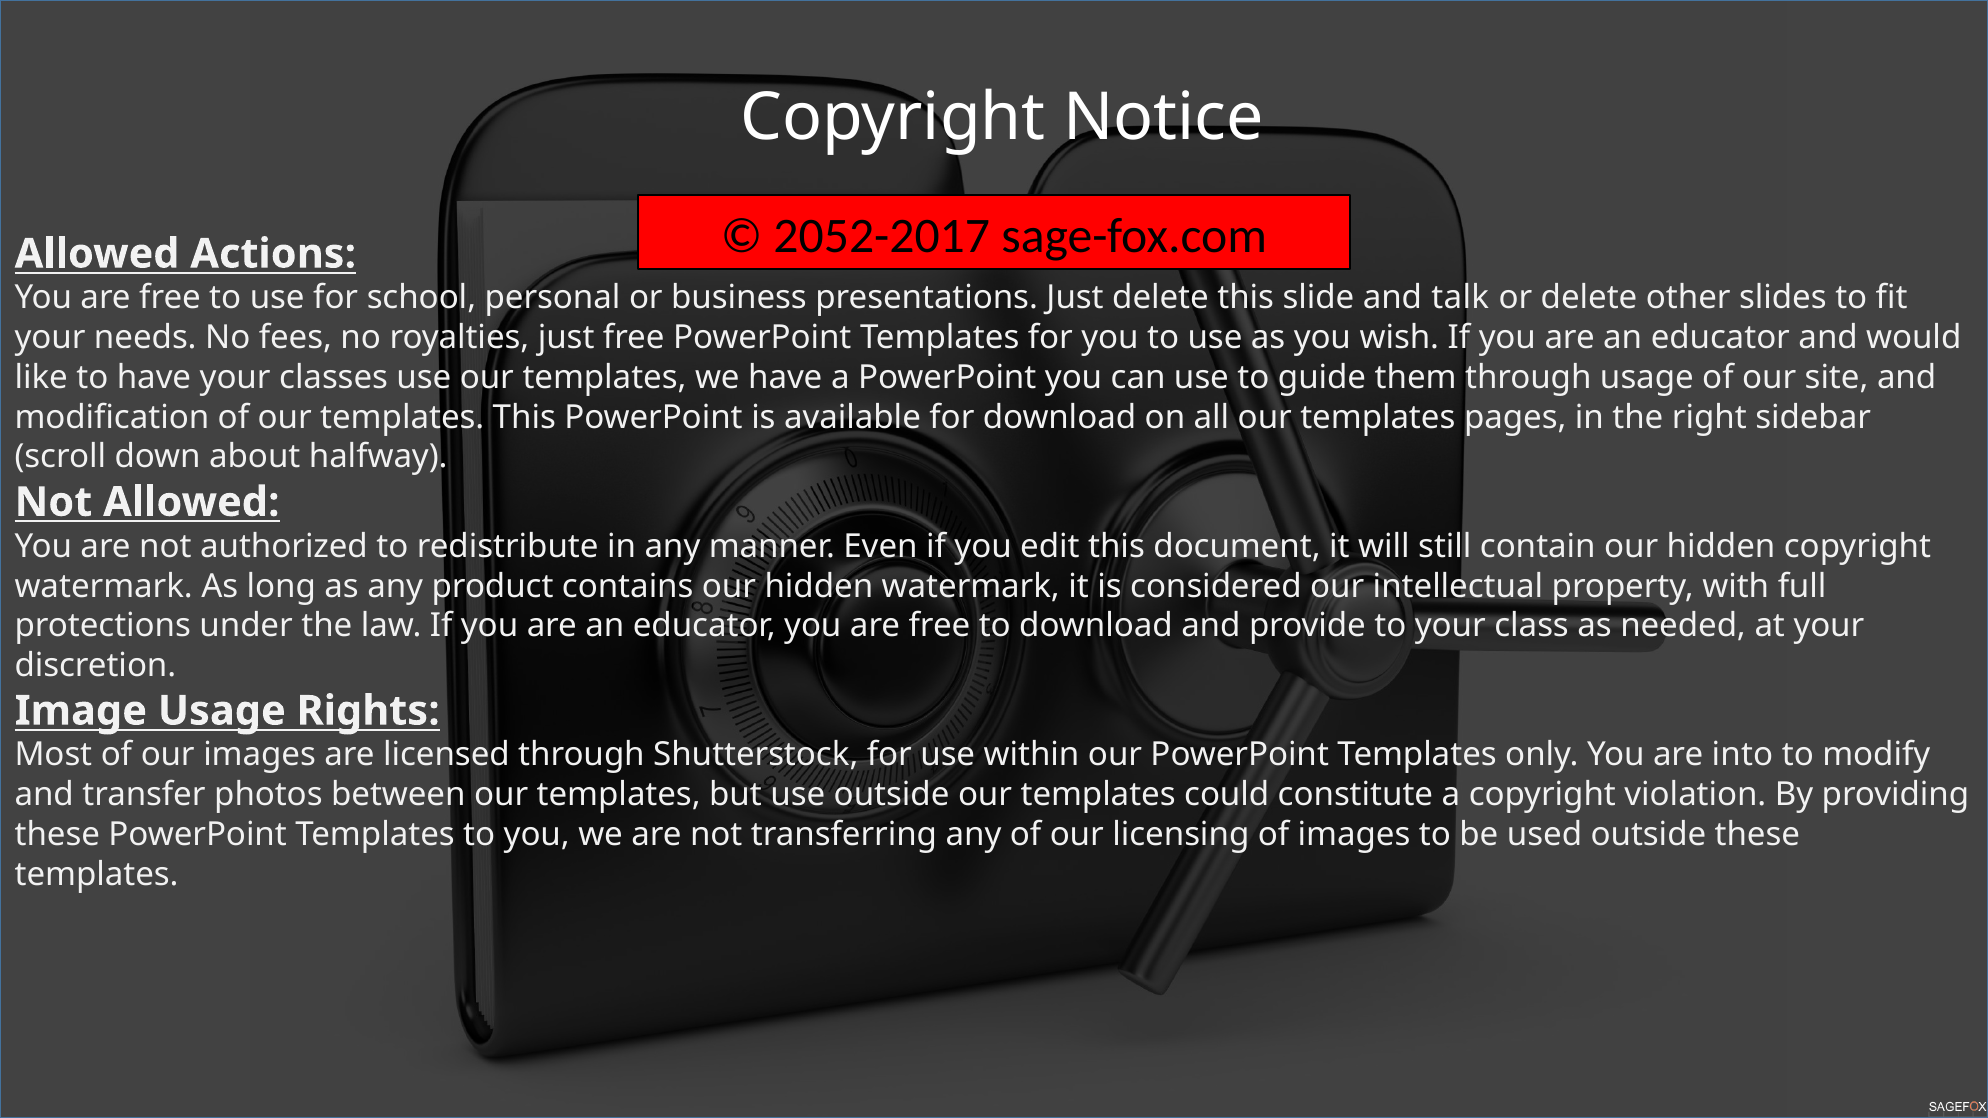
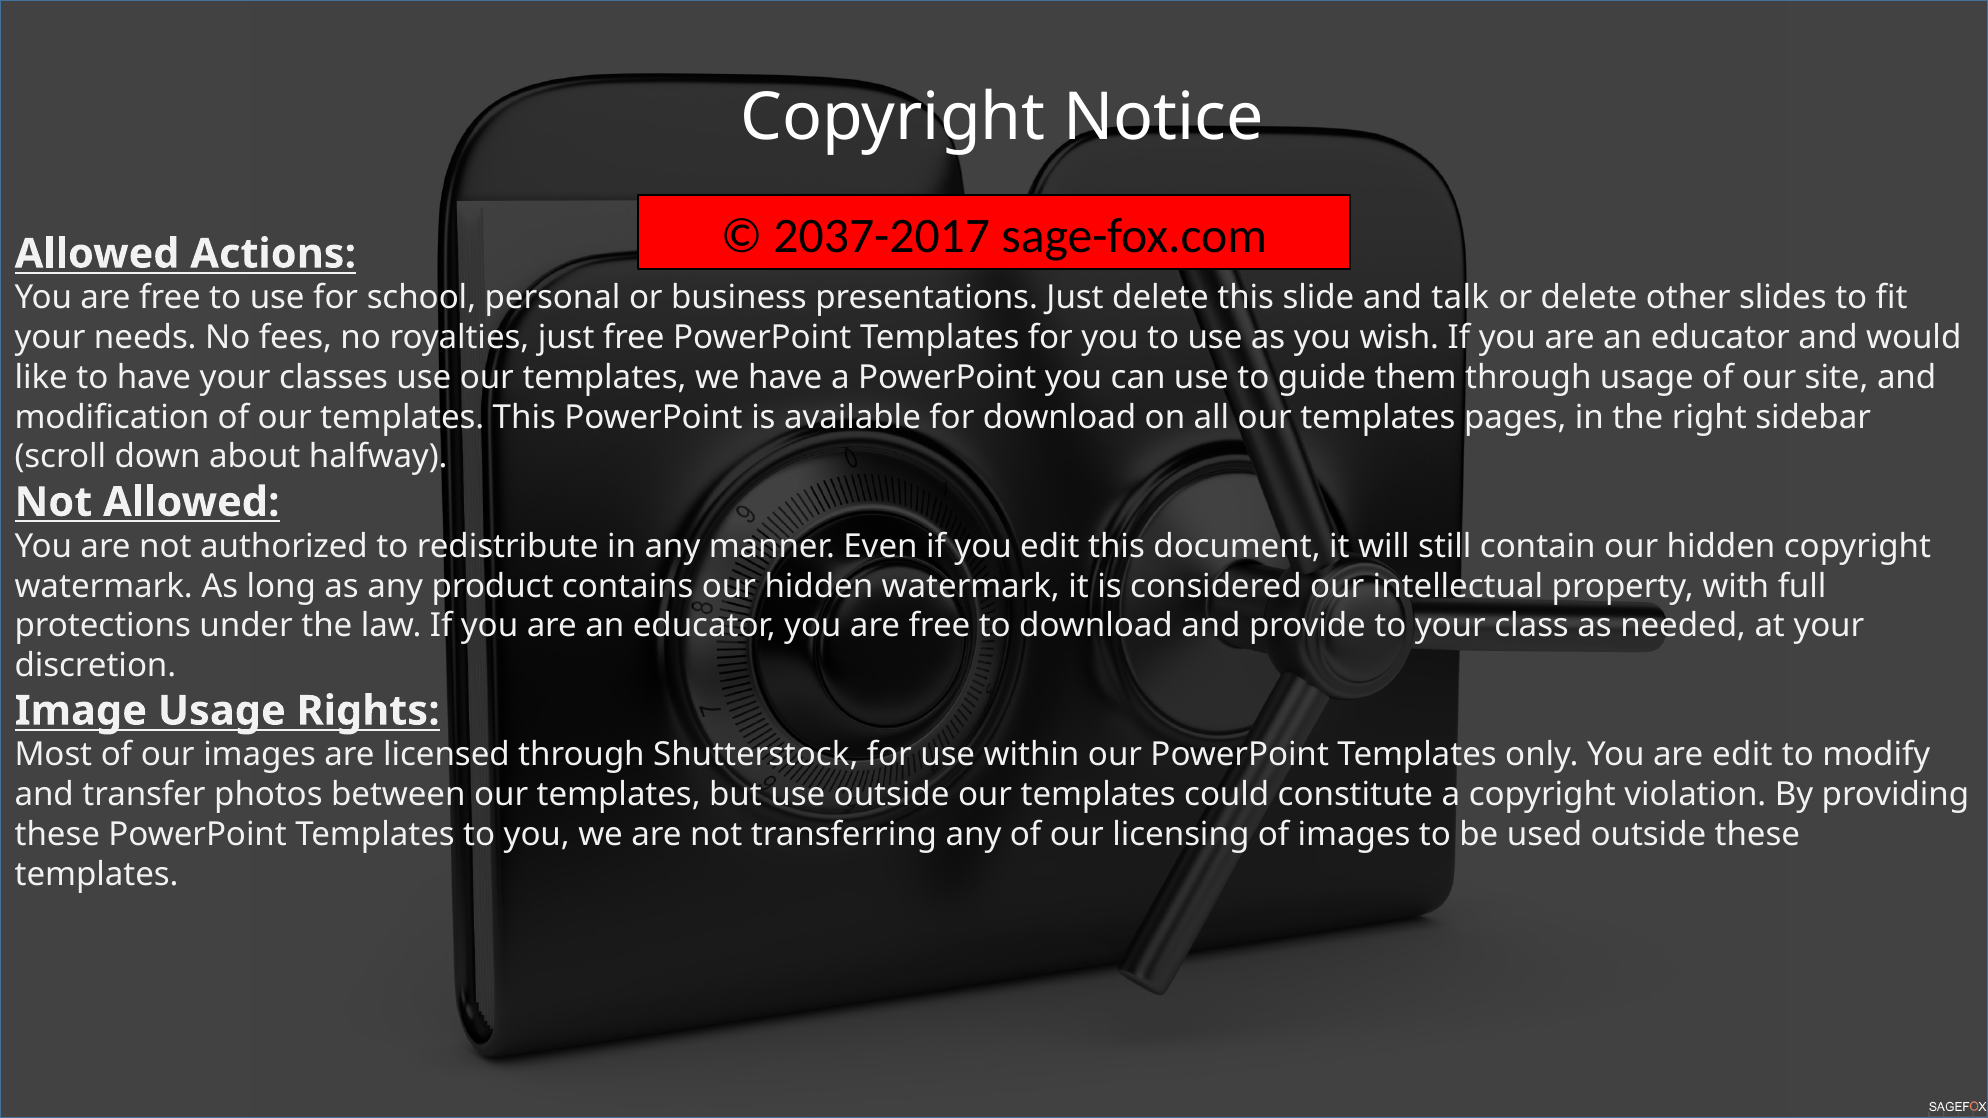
2052-2017: 2052-2017 -> 2037-2017
are into: into -> edit
